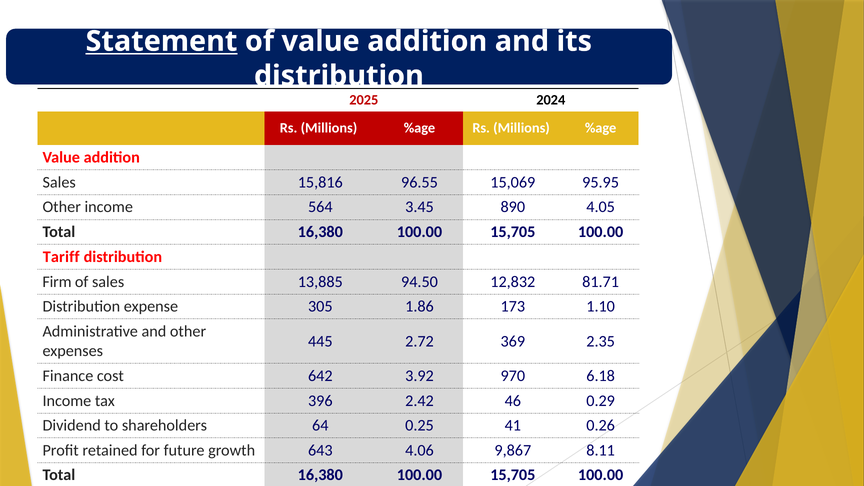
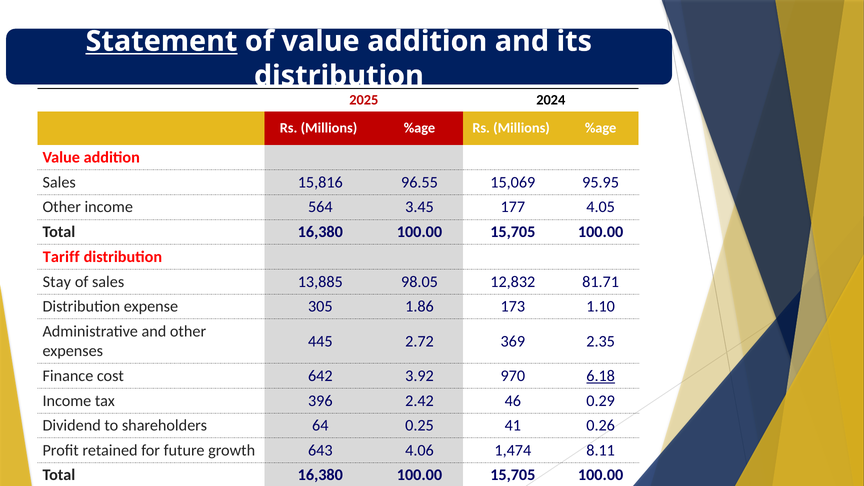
890: 890 -> 177
Firm: Firm -> Stay
94.50: 94.50 -> 98.05
6.18 underline: none -> present
9,867: 9,867 -> 1,474
